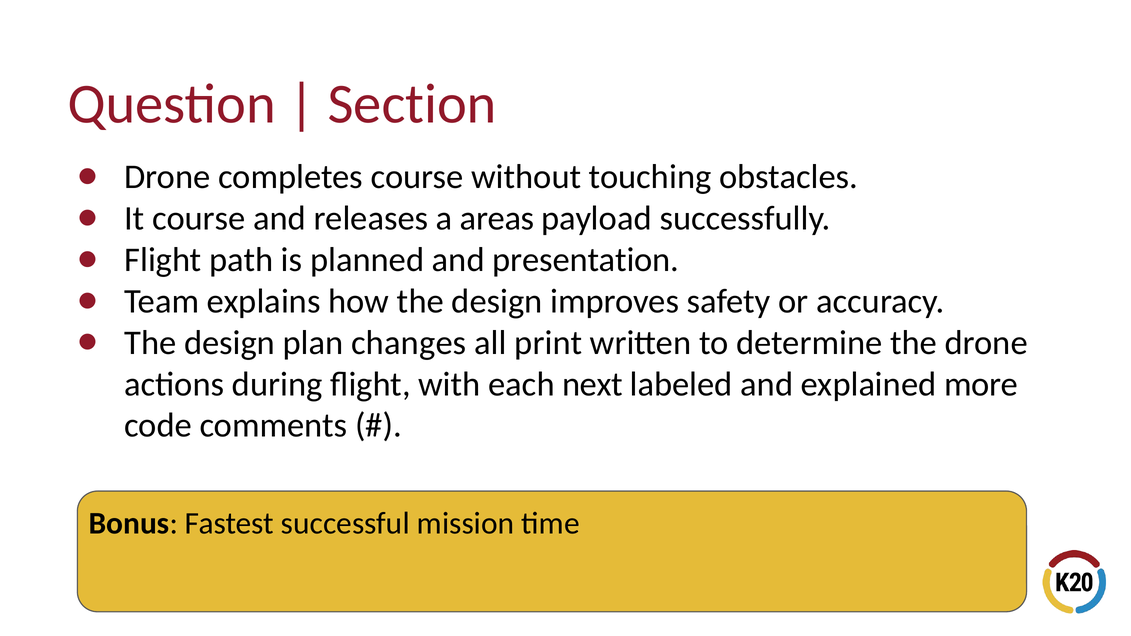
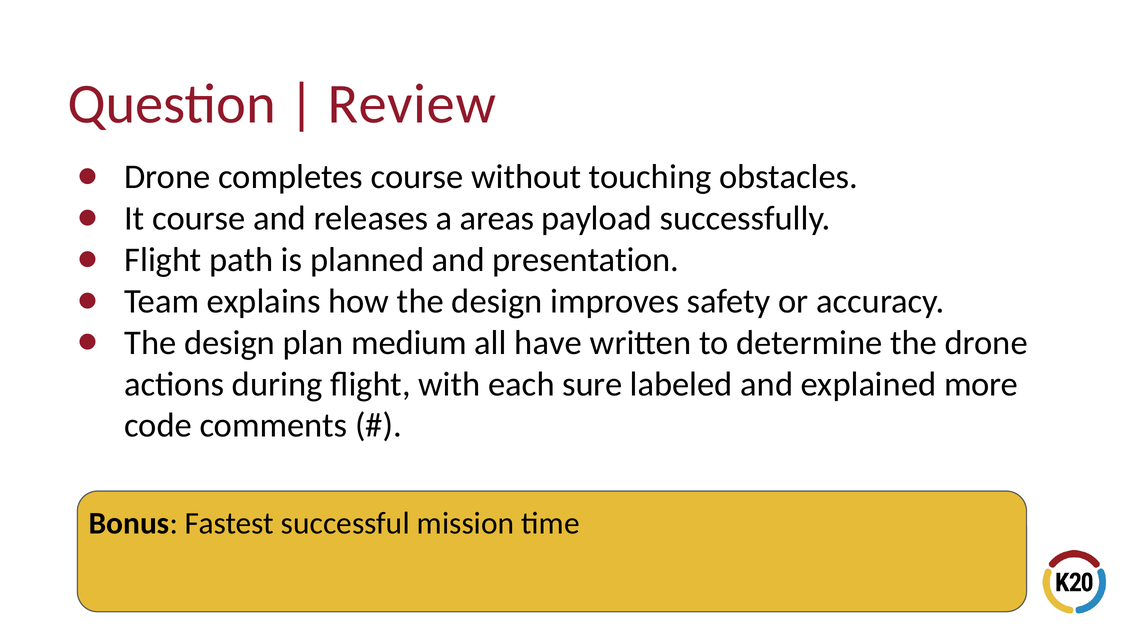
Section: Section -> Review
changes: changes -> medium
print: print -> have
next: next -> sure
